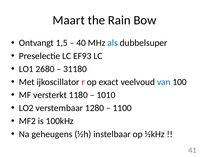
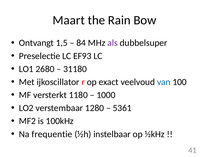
40: 40 -> 84
als colour: blue -> purple
1010: 1010 -> 1000
1100: 1100 -> 5361
geheugens: geheugens -> frequentie
